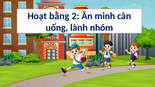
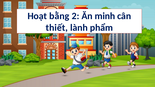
uống: uống -> thiết
nhóm: nhóm -> phẩm
